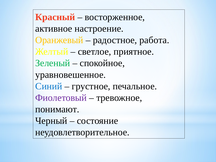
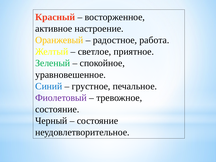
понимают at (57, 109): понимают -> состояние
